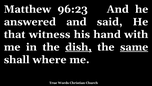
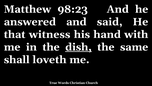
96:23: 96:23 -> 98:23
same underline: present -> none
where: where -> loveth
